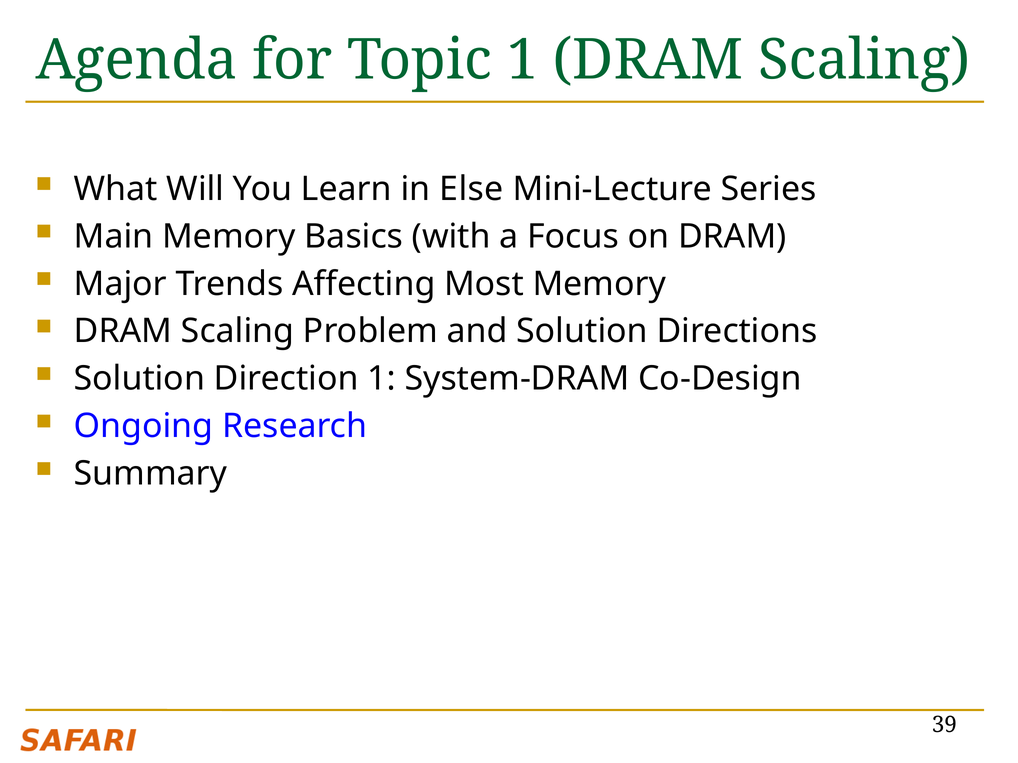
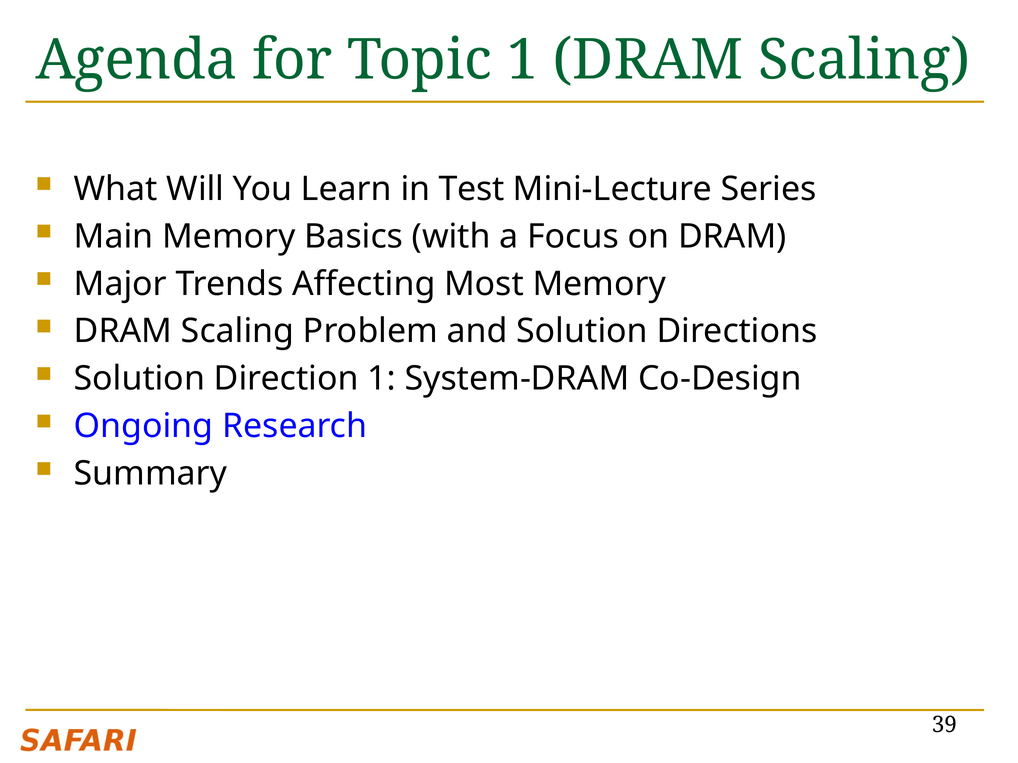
Else: Else -> Test
